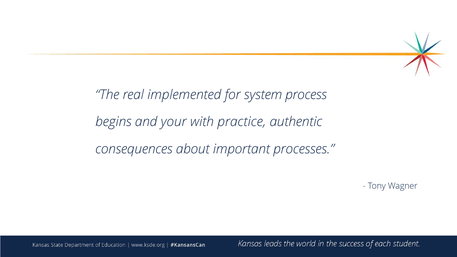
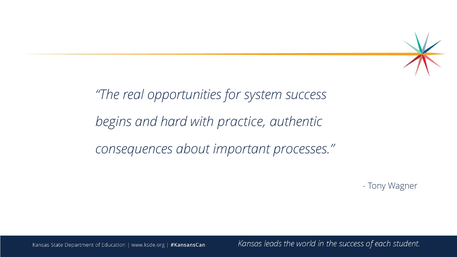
implemented: implemented -> opportunities
process: process -> success
your: your -> hard
